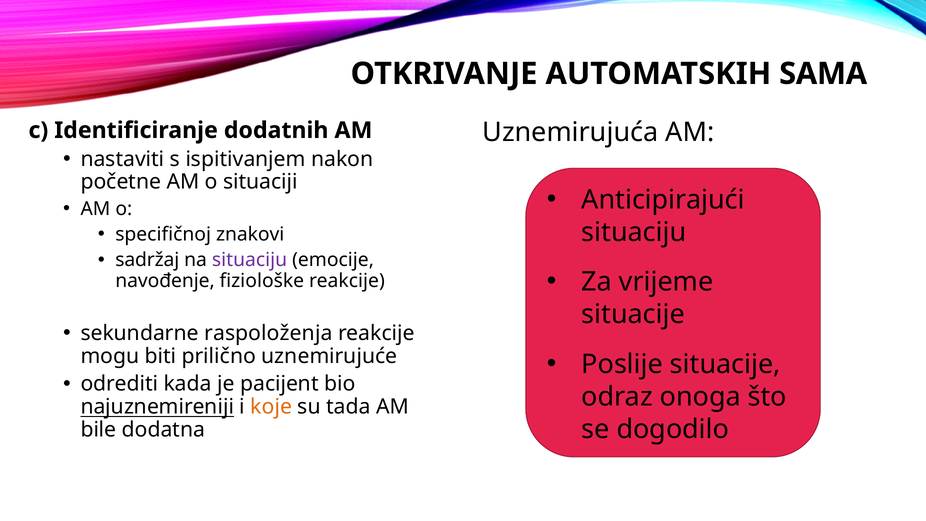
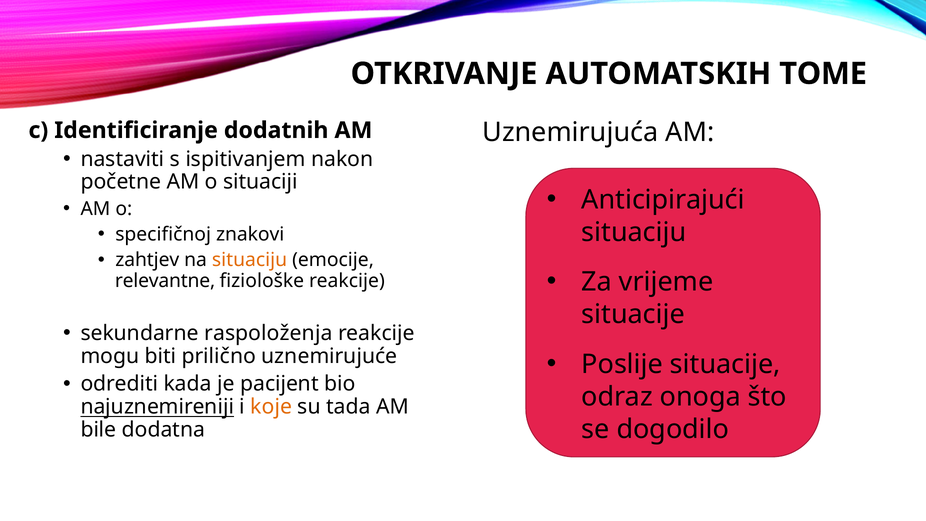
SAMA: SAMA -> TOME
sadržaj: sadržaj -> zahtjev
situaciju at (250, 260) colour: purple -> orange
navođenje: navođenje -> relevantne
